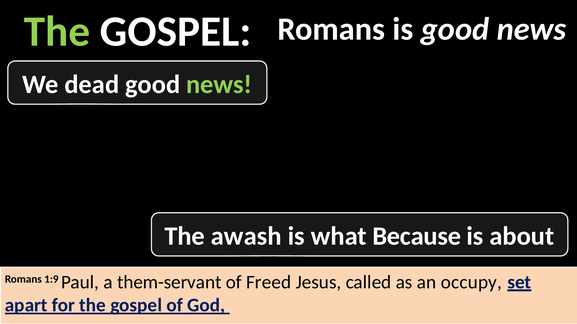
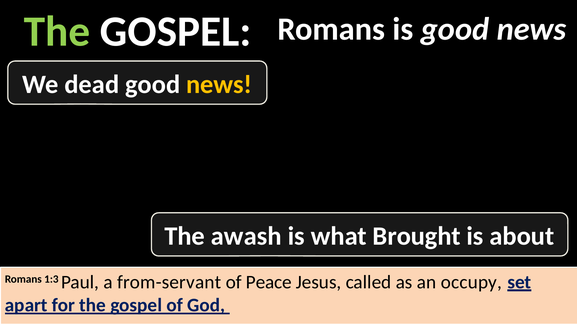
news at (219, 85) colour: light green -> yellow
Because: Because -> Brought
1:9: 1:9 -> 1:3
them-servant: them-servant -> from-servant
Freed: Freed -> Peace
